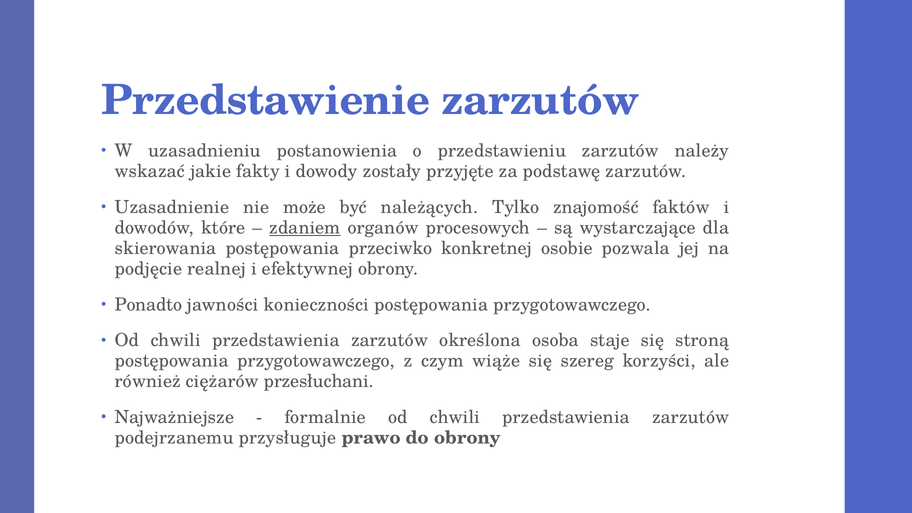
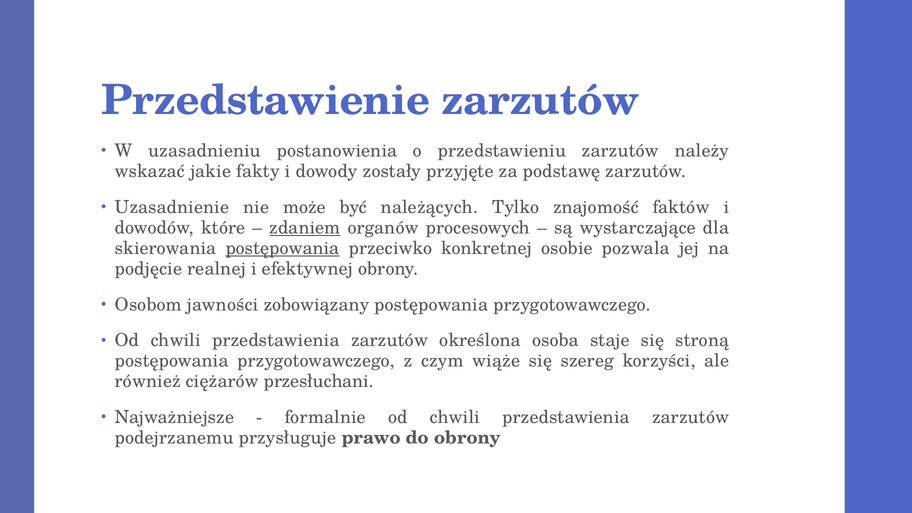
postępowania at (282, 248) underline: none -> present
Ponadto: Ponadto -> Osobom
konieczności: konieczności -> zobowiązany
